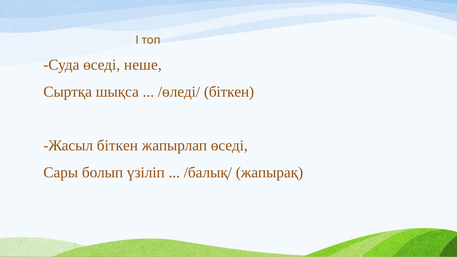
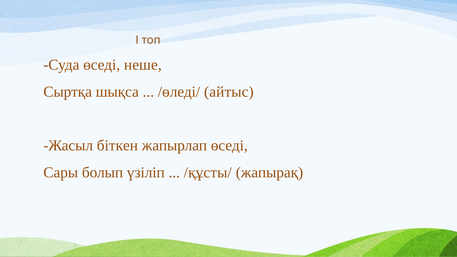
/өледі/ біткен: біткен -> айтыс
/балық/: /балық/ -> /құсты/
